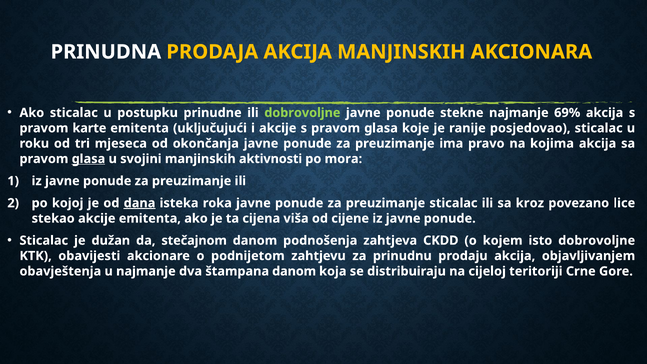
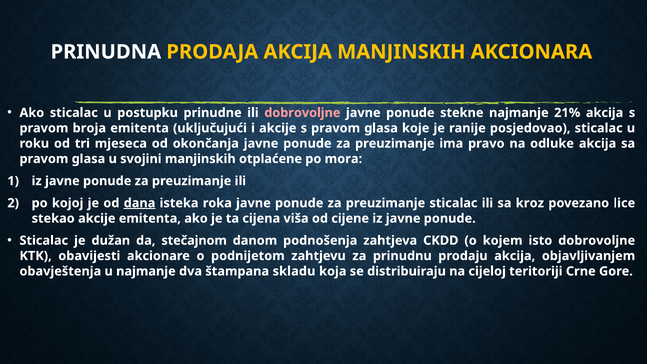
dobrovoljne at (302, 113) colour: light green -> pink
69%: 69% -> 21%
karte: karte -> broja
kojima: kojima -> odluke
glasa at (88, 159) underline: present -> none
aktivnosti: aktivnosti -> otplaćene
štampana danom: danom -> skladu
